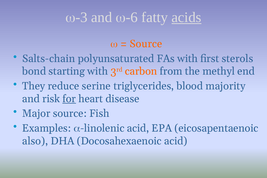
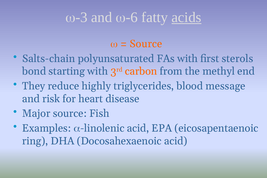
serine: serine -> highly
majority: majority -> message
for underline: present -> none
also: also -> ring
